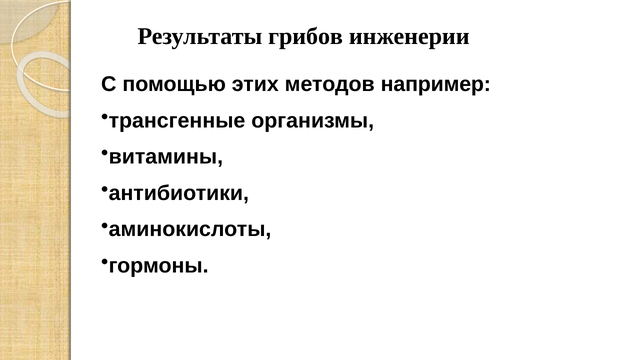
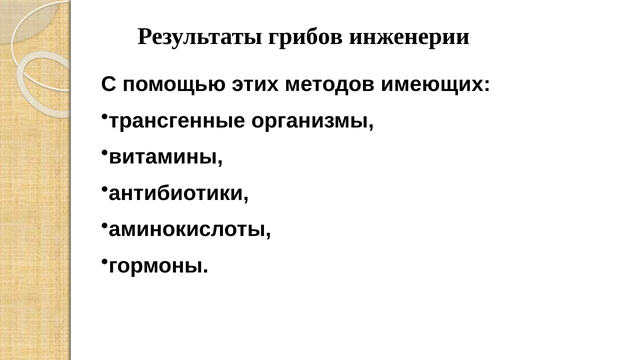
например: например -> имеющих
